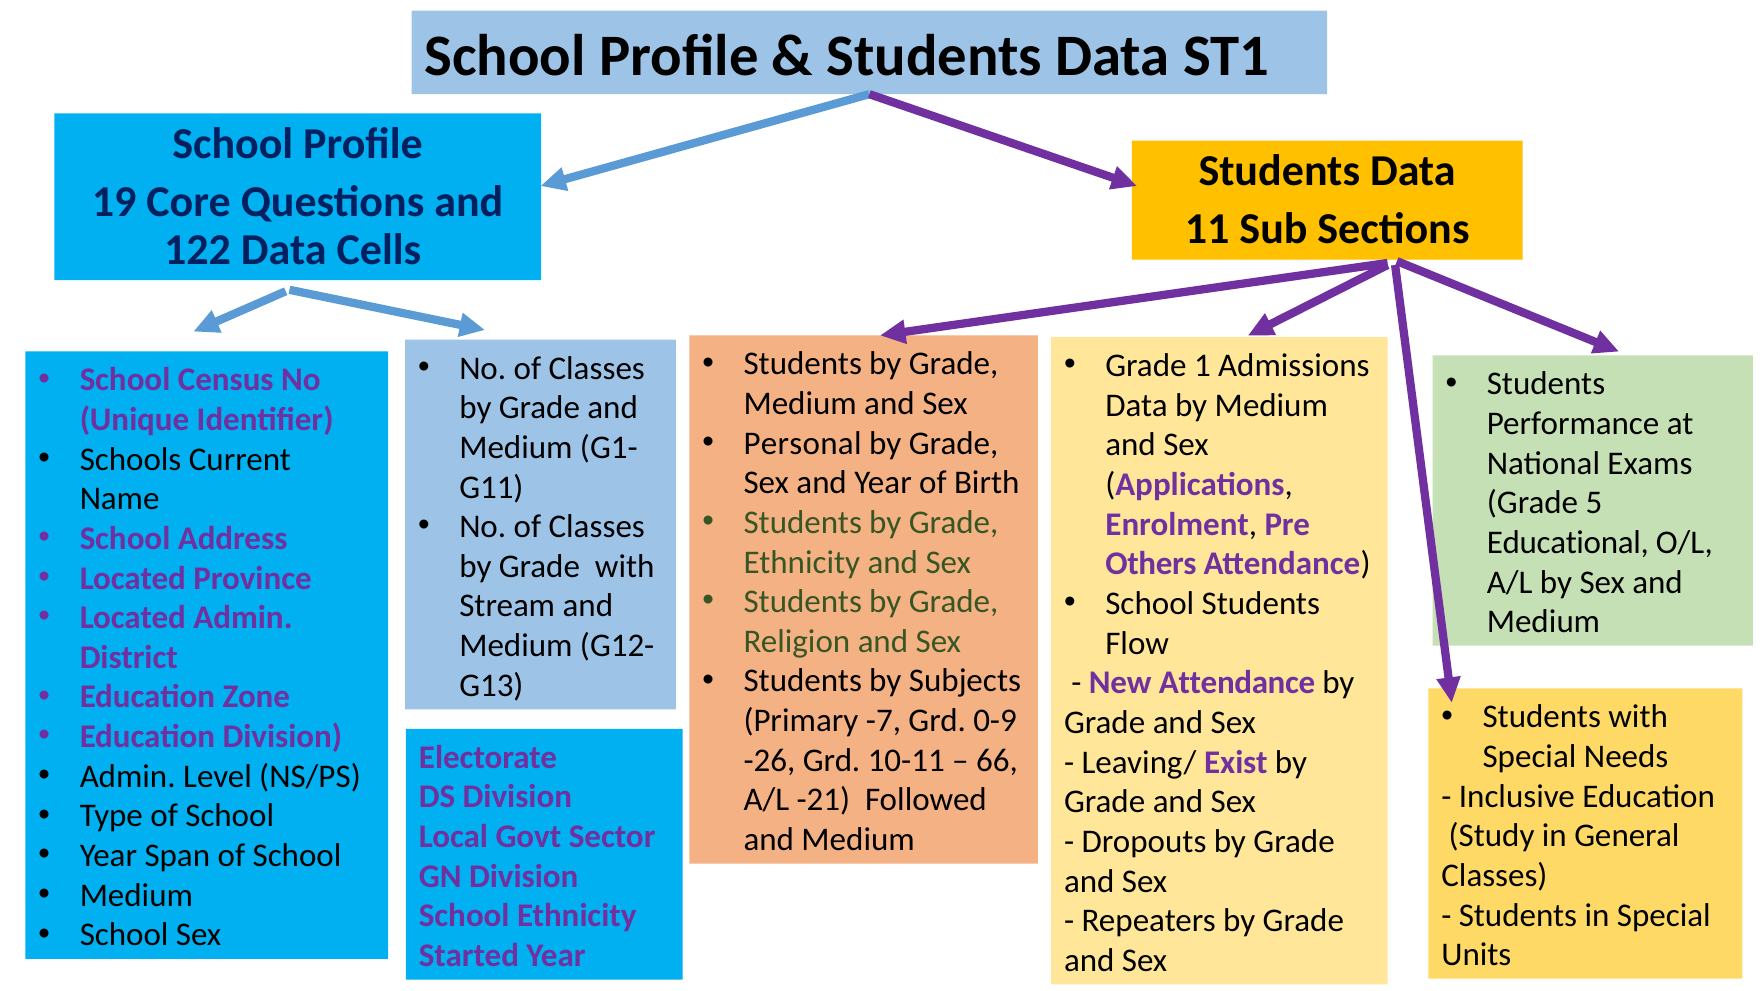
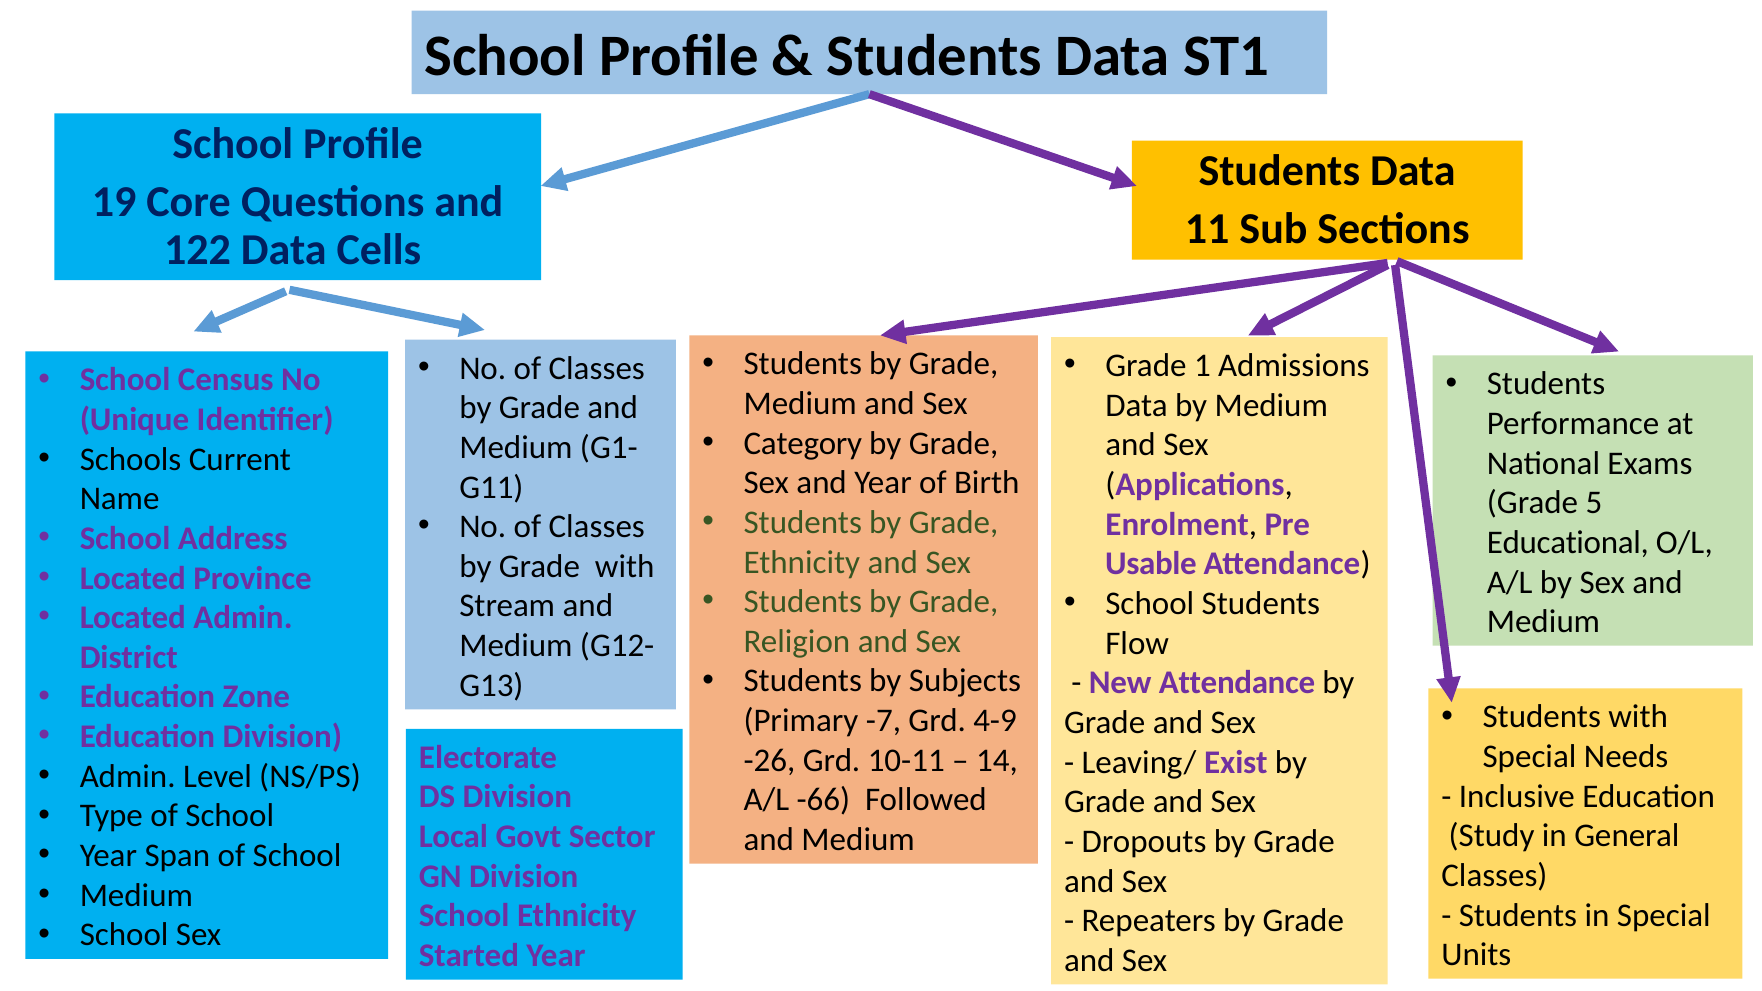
Personal: Personal -> Category
Others: Others -> Usable
0-9: 0-9 -> 4-9
66: 66 -> 14
-21: -21 -> -66
